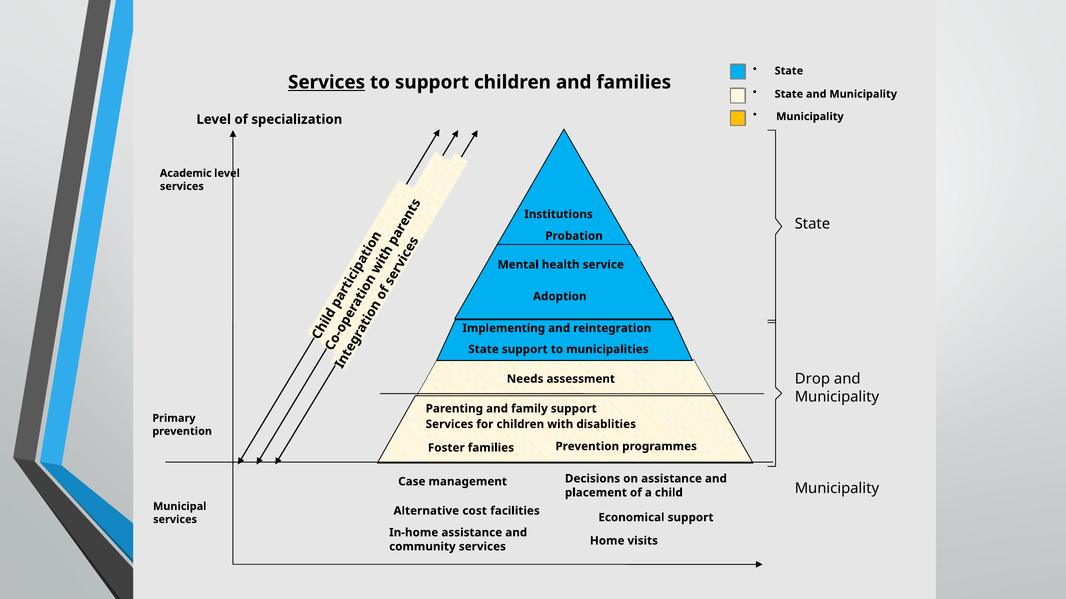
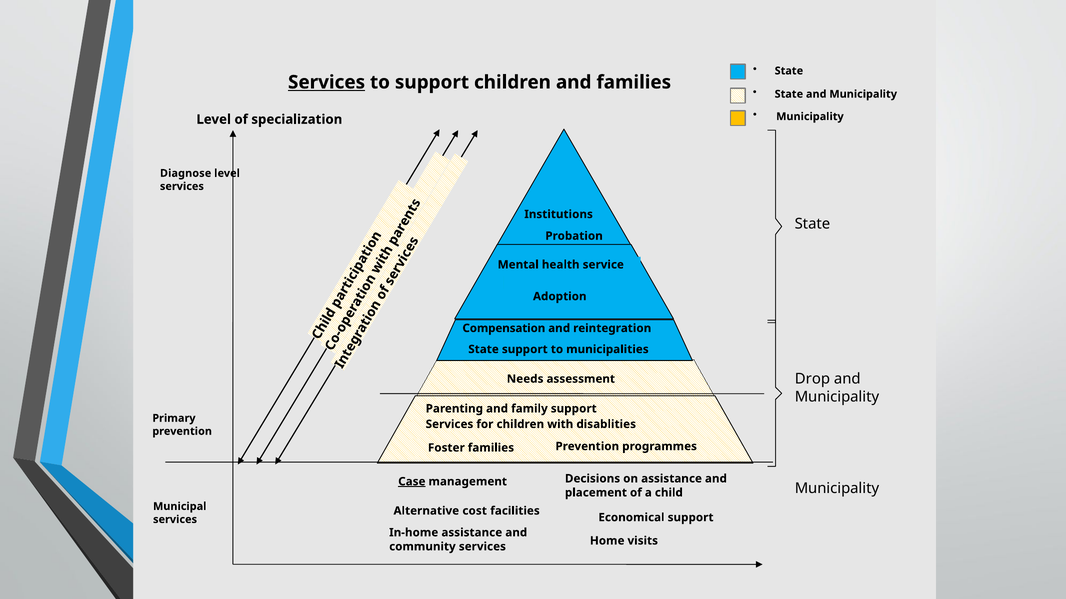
Academic: Academic -> Diagnose
Implementing: Implementing -> Compensation
Case underline: none -> present
